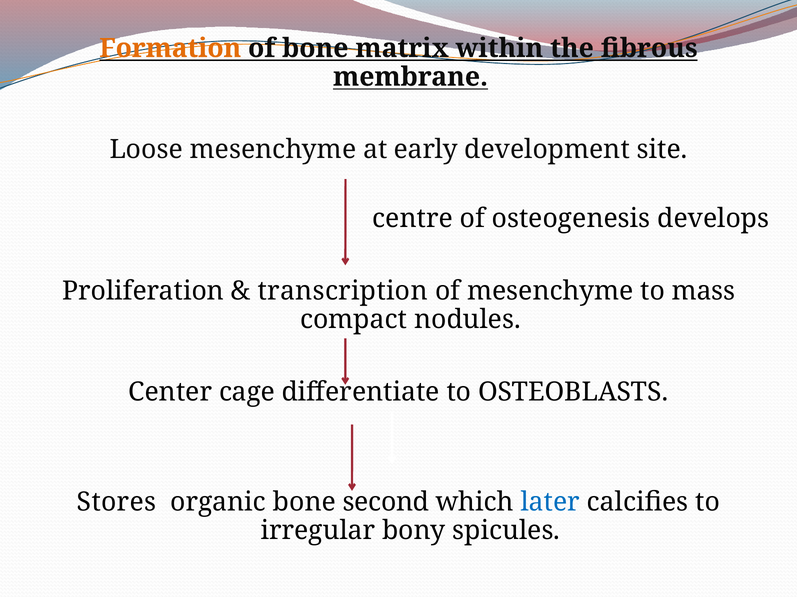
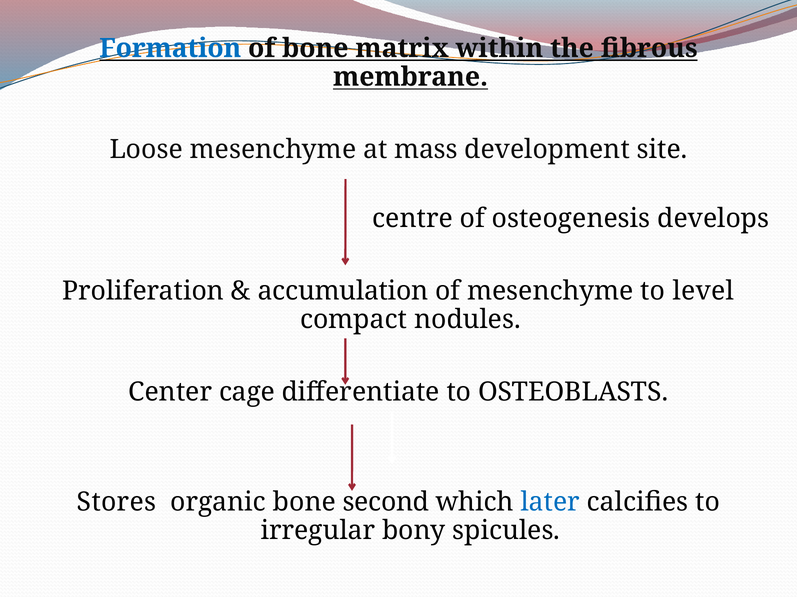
Formation colour: orange -> blue
early: early -> mass
transcription: transcription -> accumulation
mass: mass -> level
